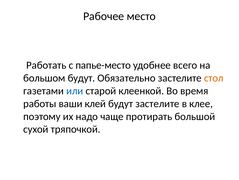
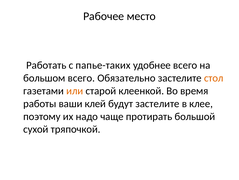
папье-место: папье-место -> папье-таких
большом будут: будут -> всего
или colour: blue -> orange
